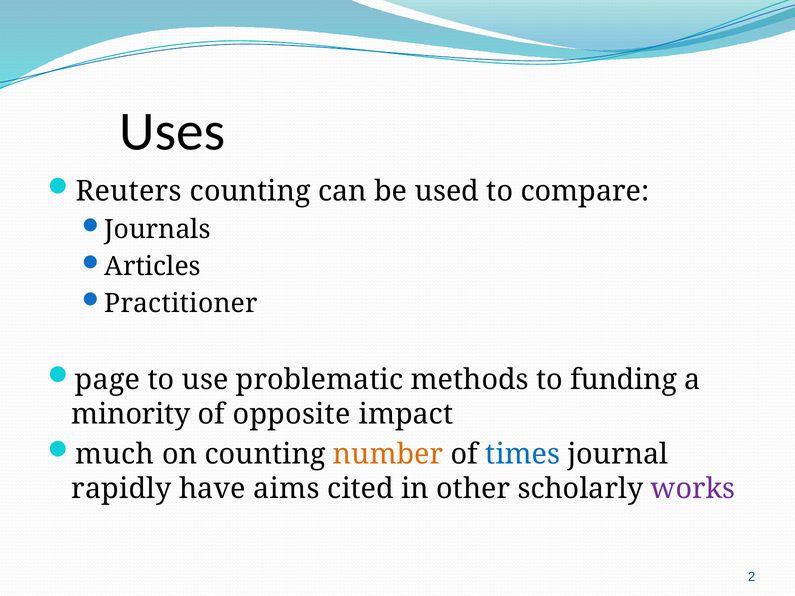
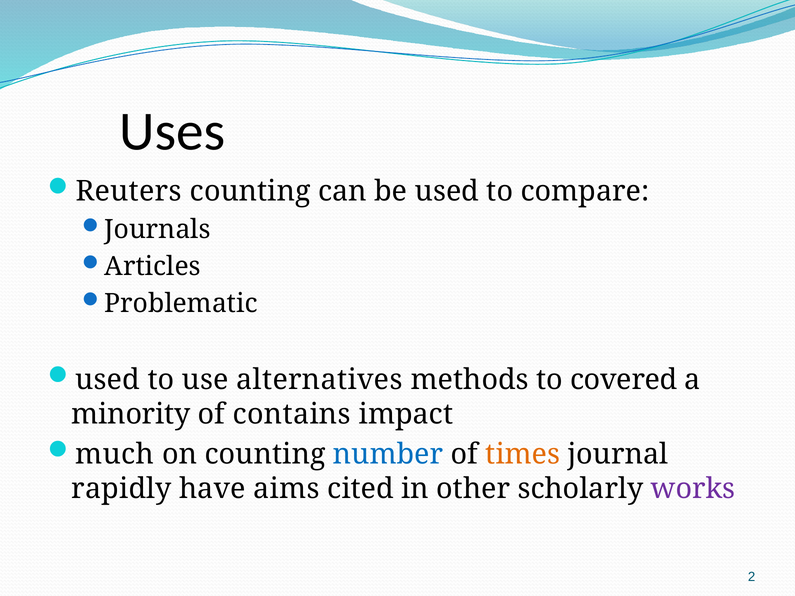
Practitioner: Practitioner -> Problematic
page at (108, 380): page -> used
problematic: problematic -> alternatives
funding: funding -> covered
opposite: opposite -> contains
number colour: orange -> blue
times colour: blue -> orange
